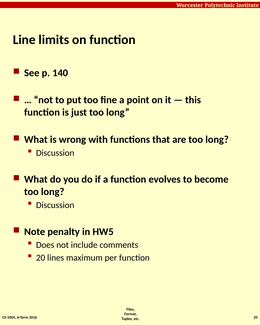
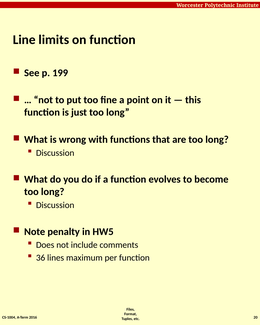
140: 140 -> 199
20 at (41, 258): 20 -> 36
